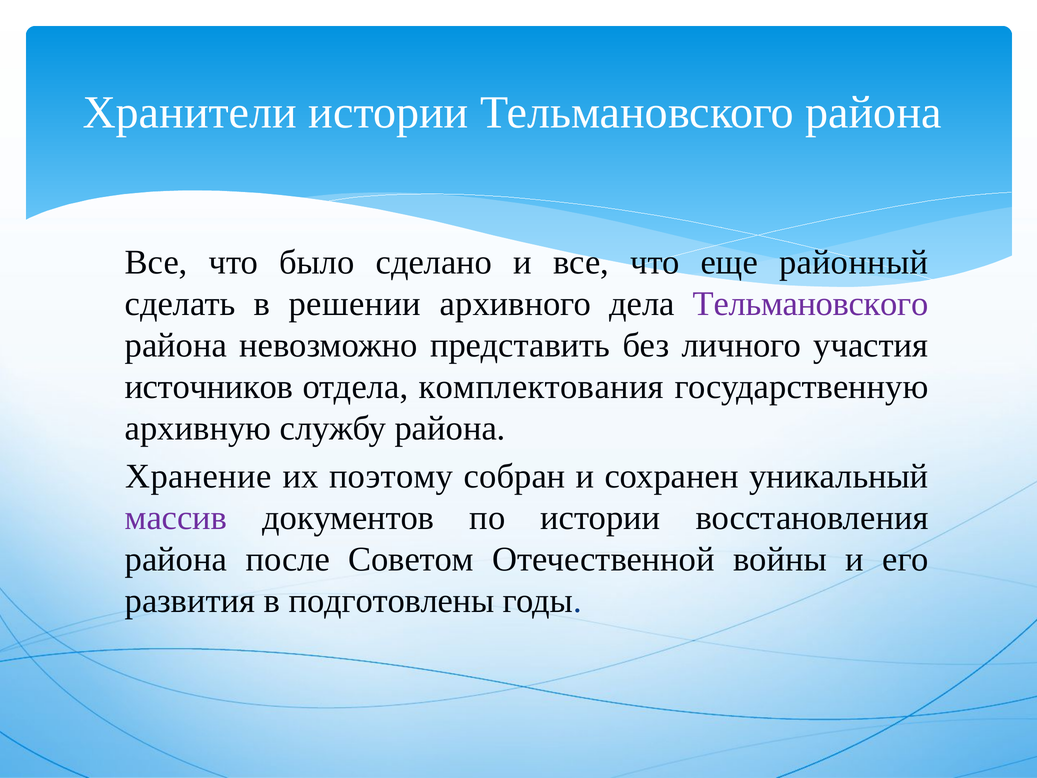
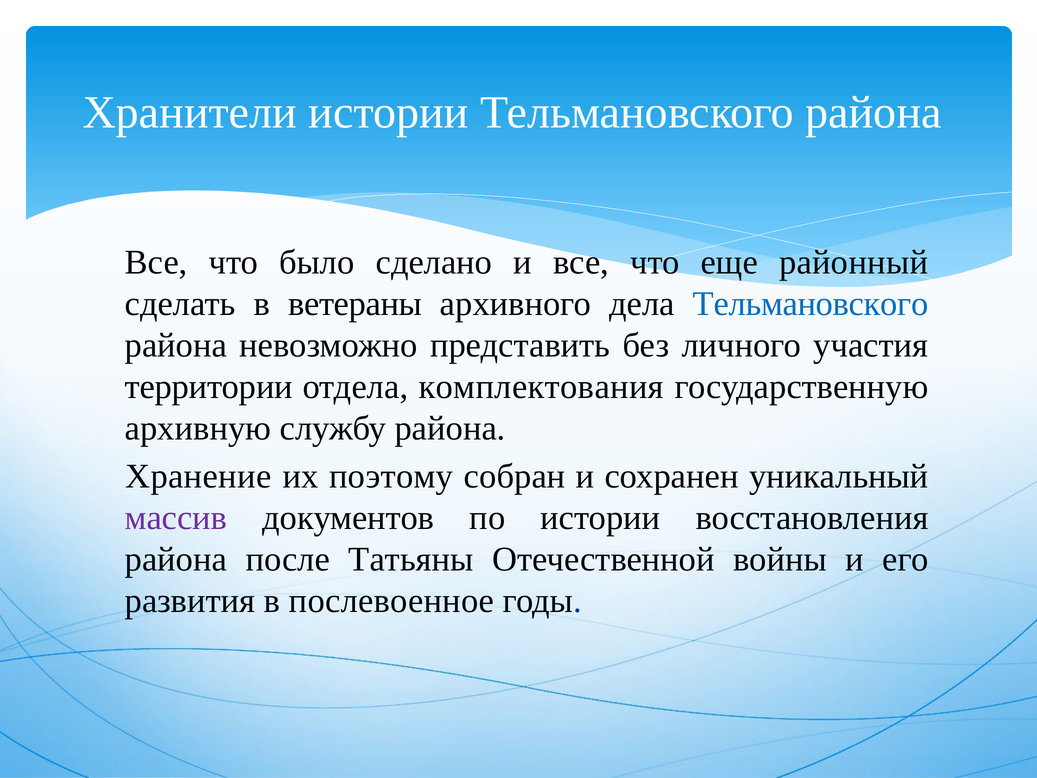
решении: решении -> ветераны
Тельмановского at (811, 304) colour: purple -> blue
источников: источников -> территории
Советом: Советом -> Татьяны
подготовлены: подготовлены -> послевоенное
